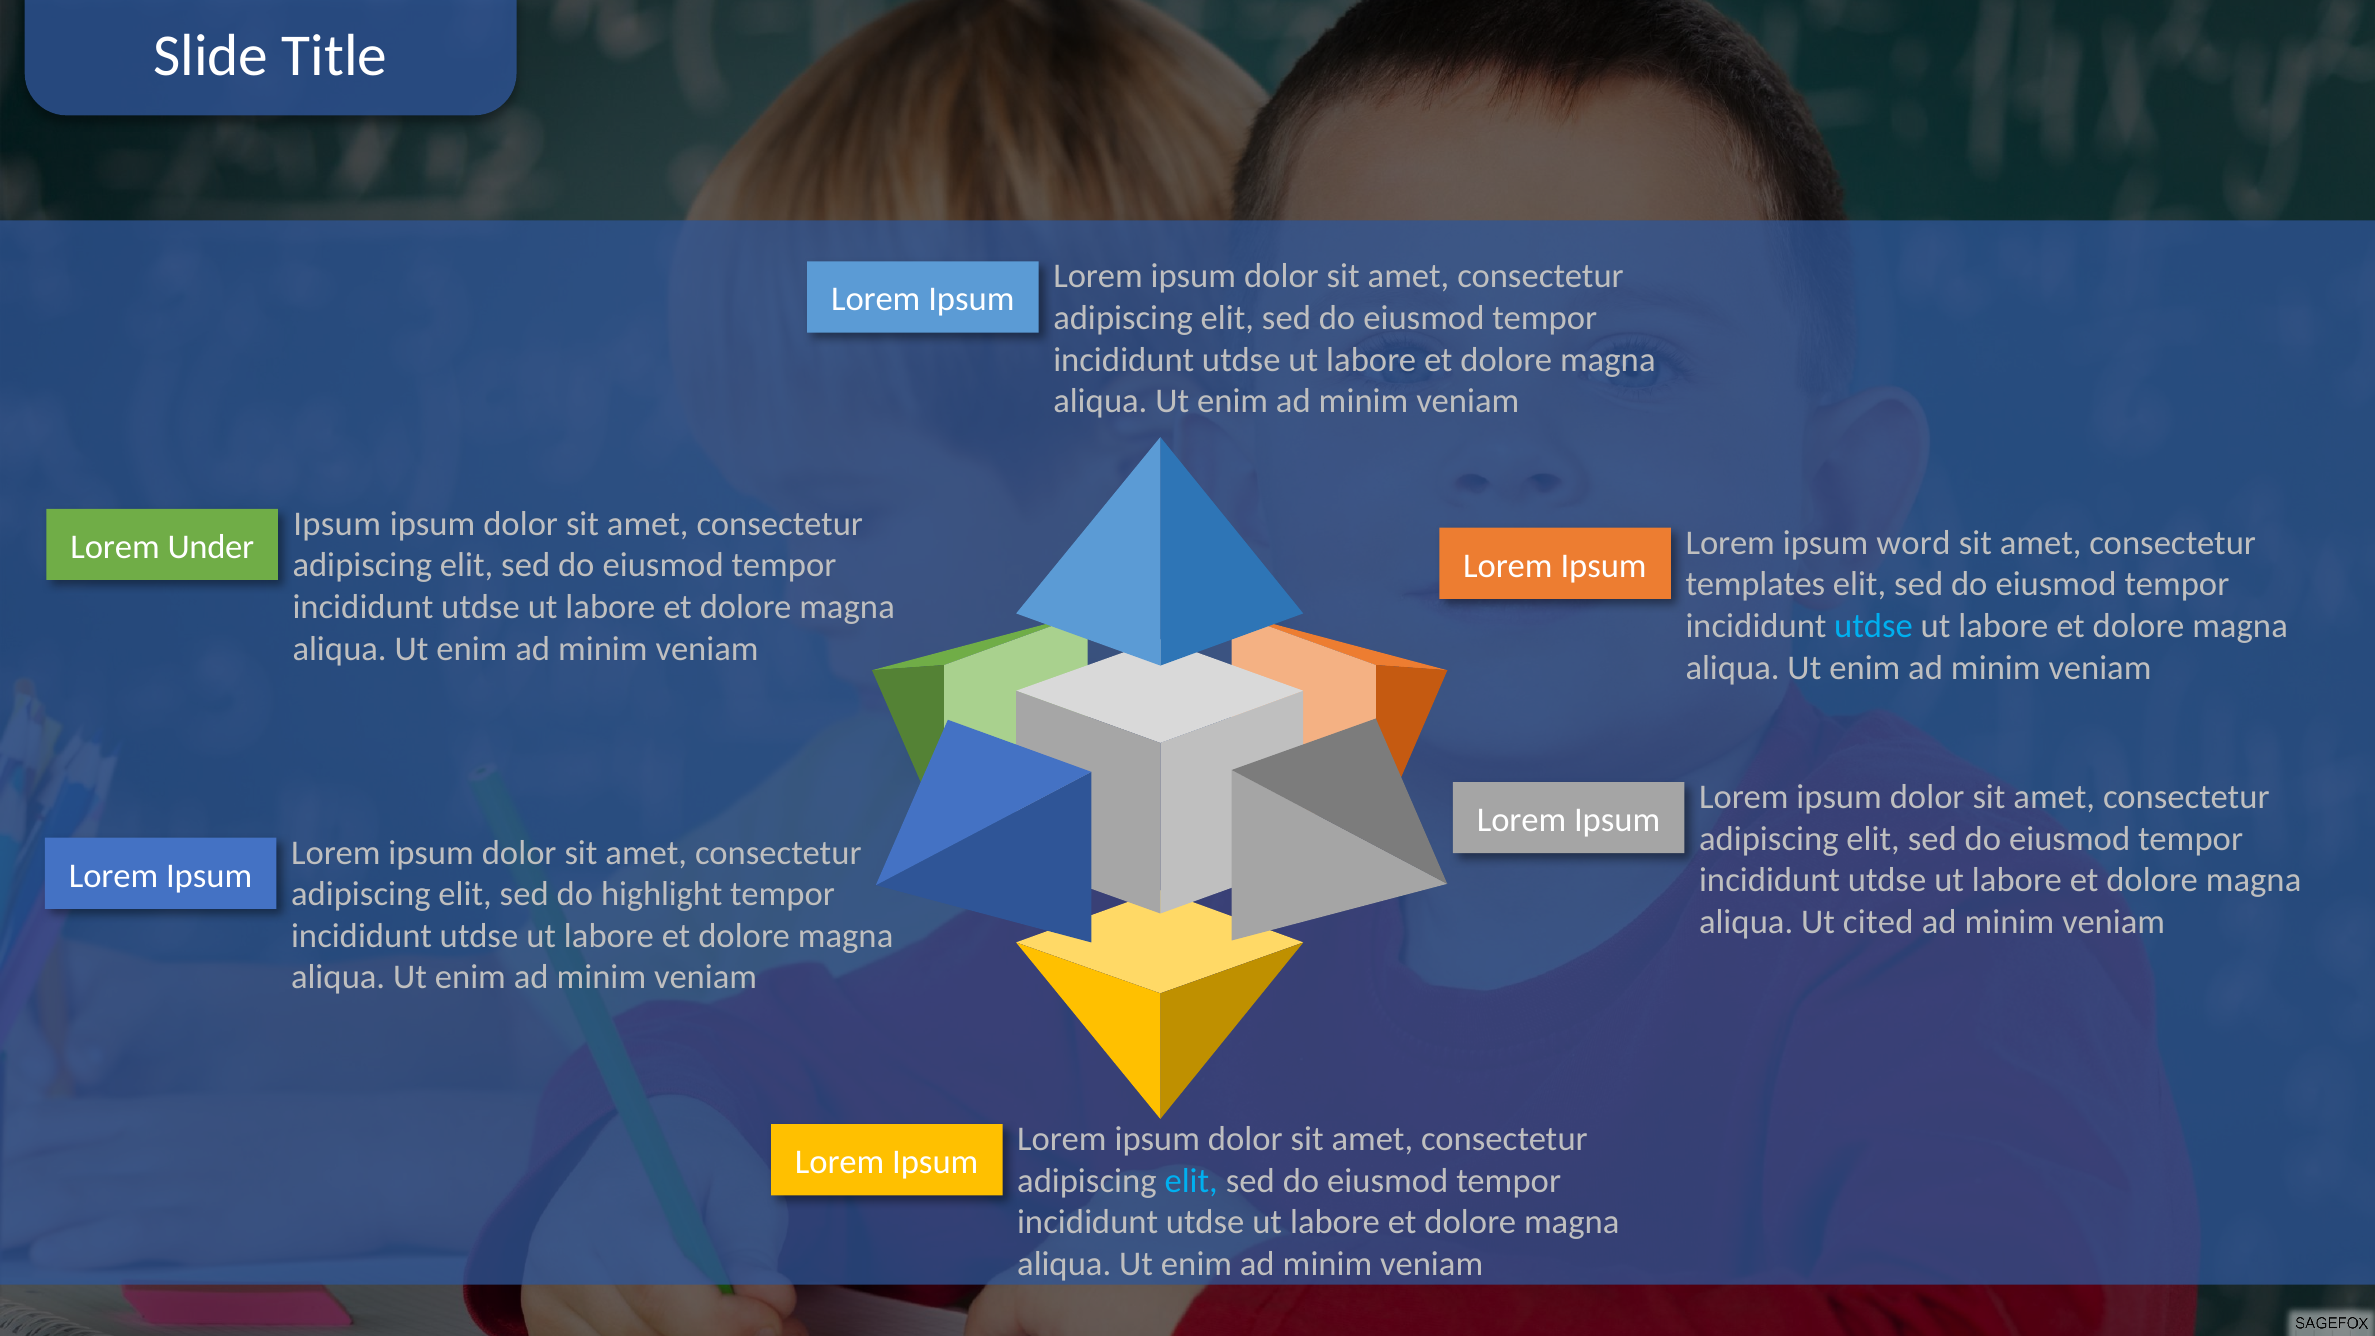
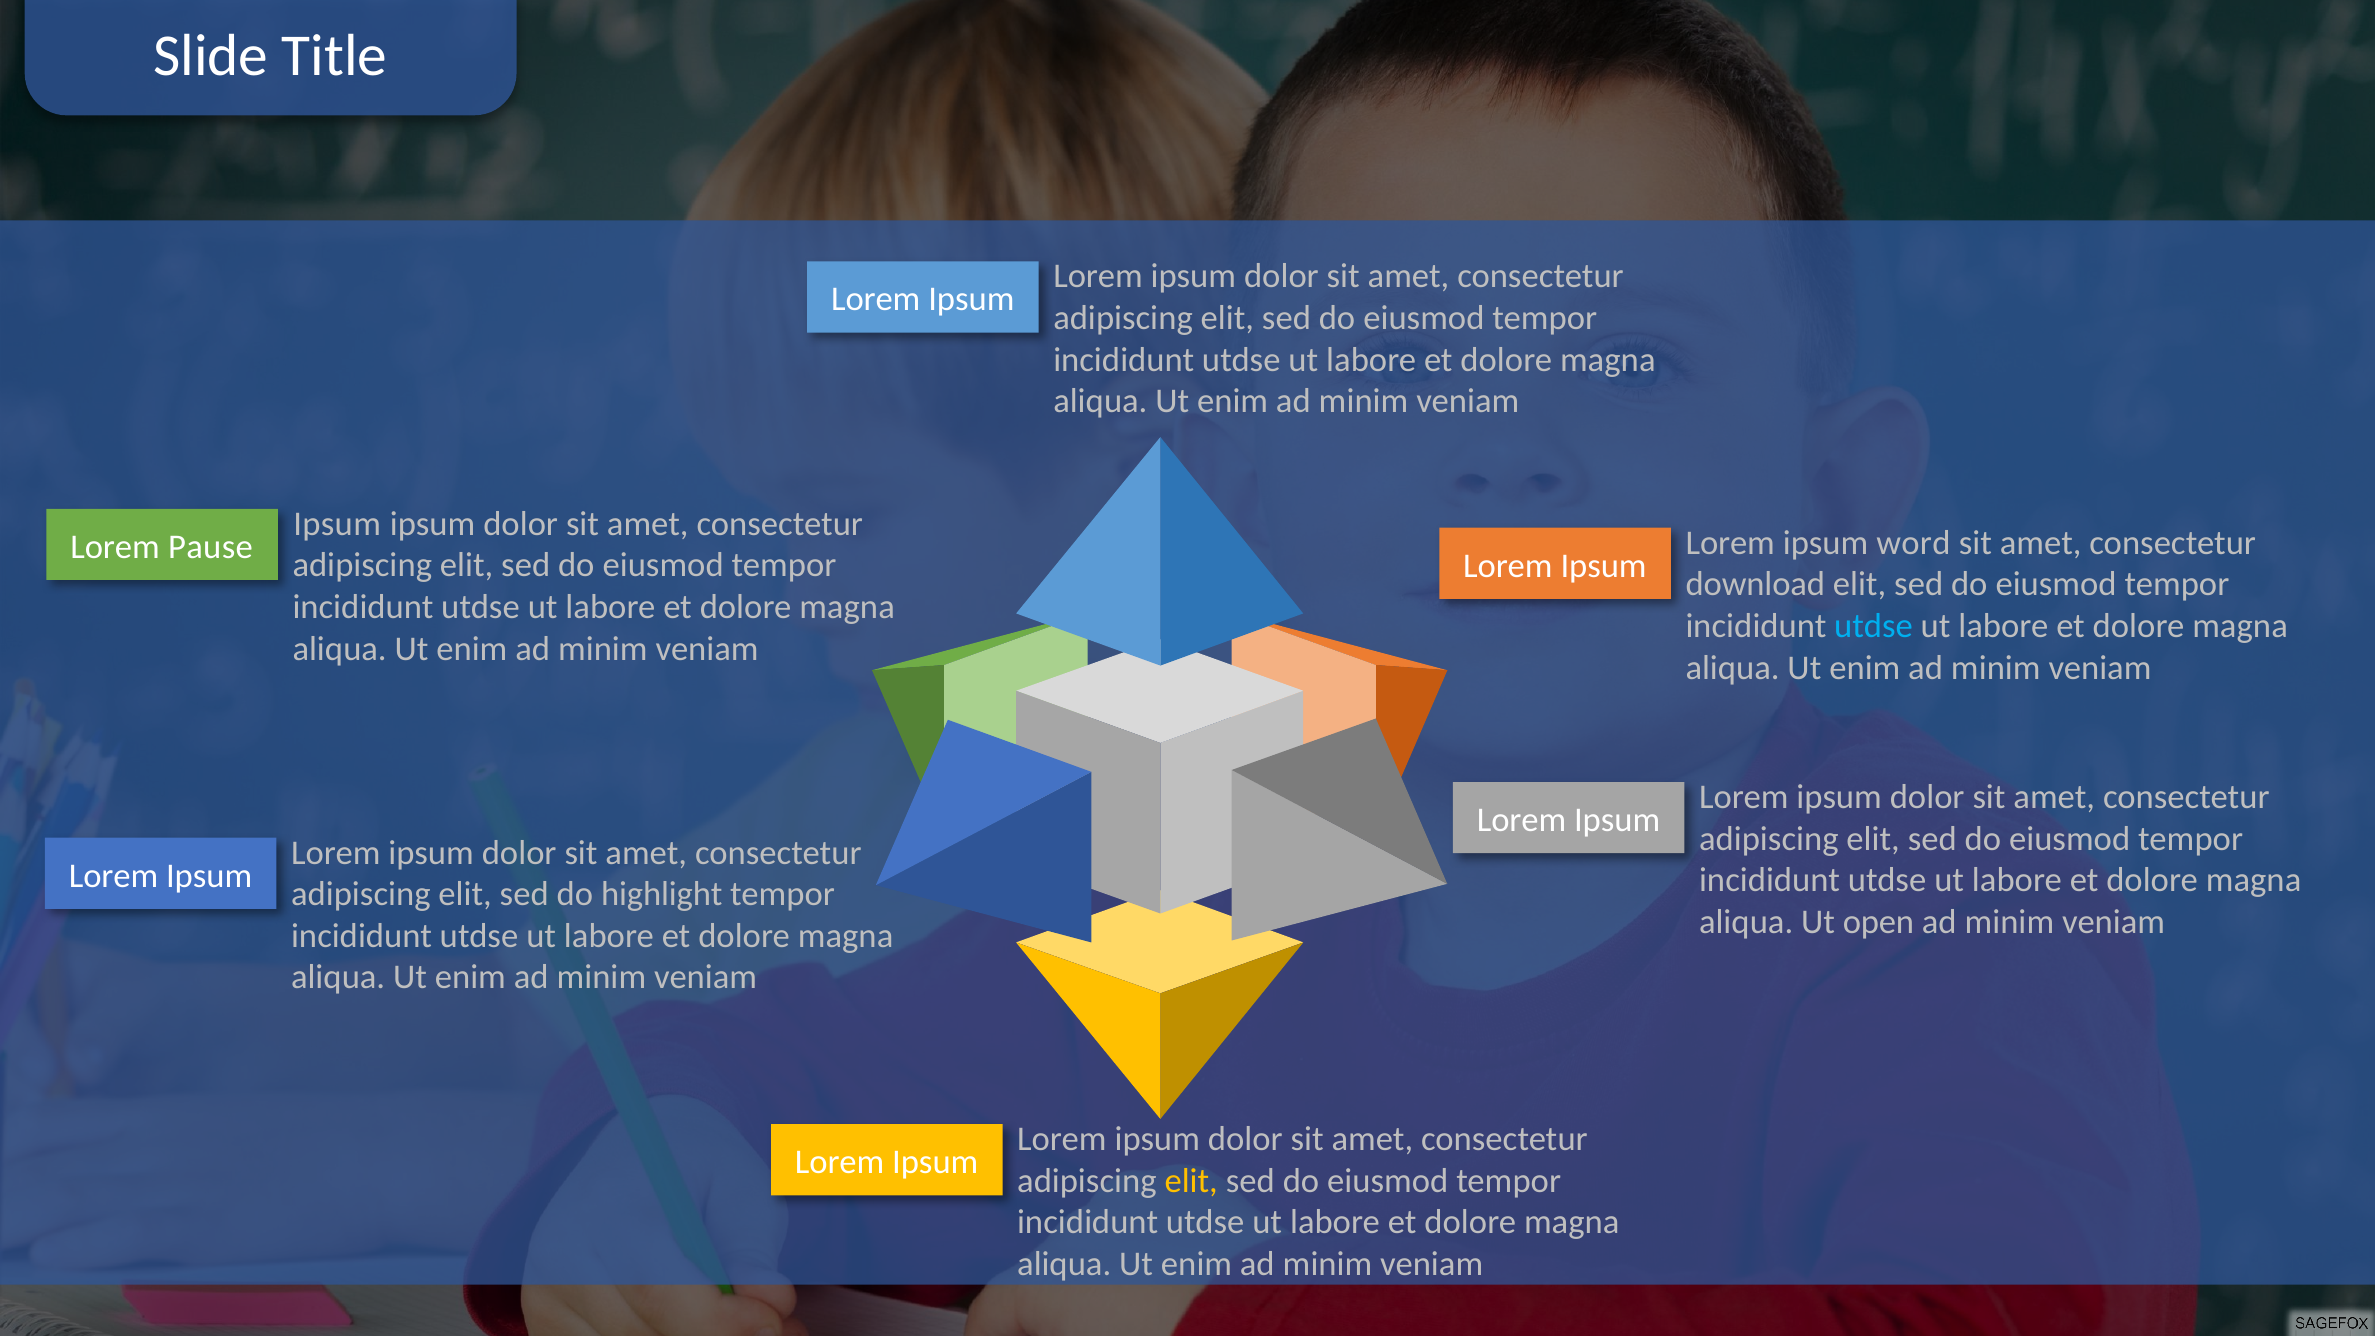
Under: Under -> Pause
templates: templates -> download
cited: cited -> open
elit at (1191, 1181) colour: light blue -> yellow
